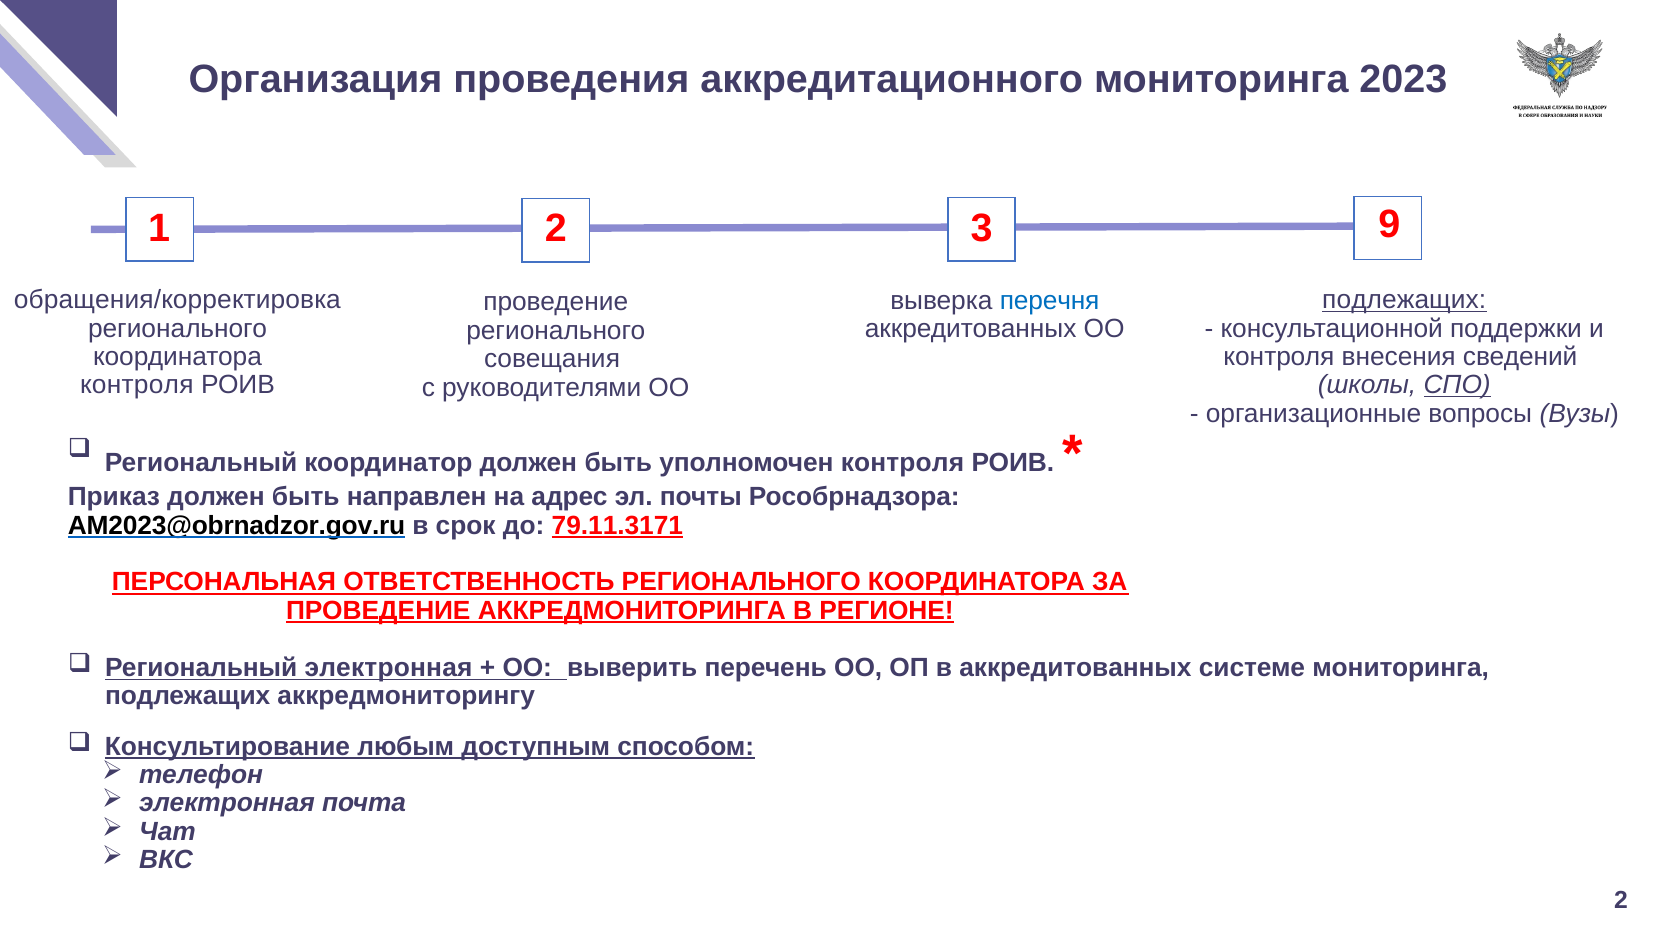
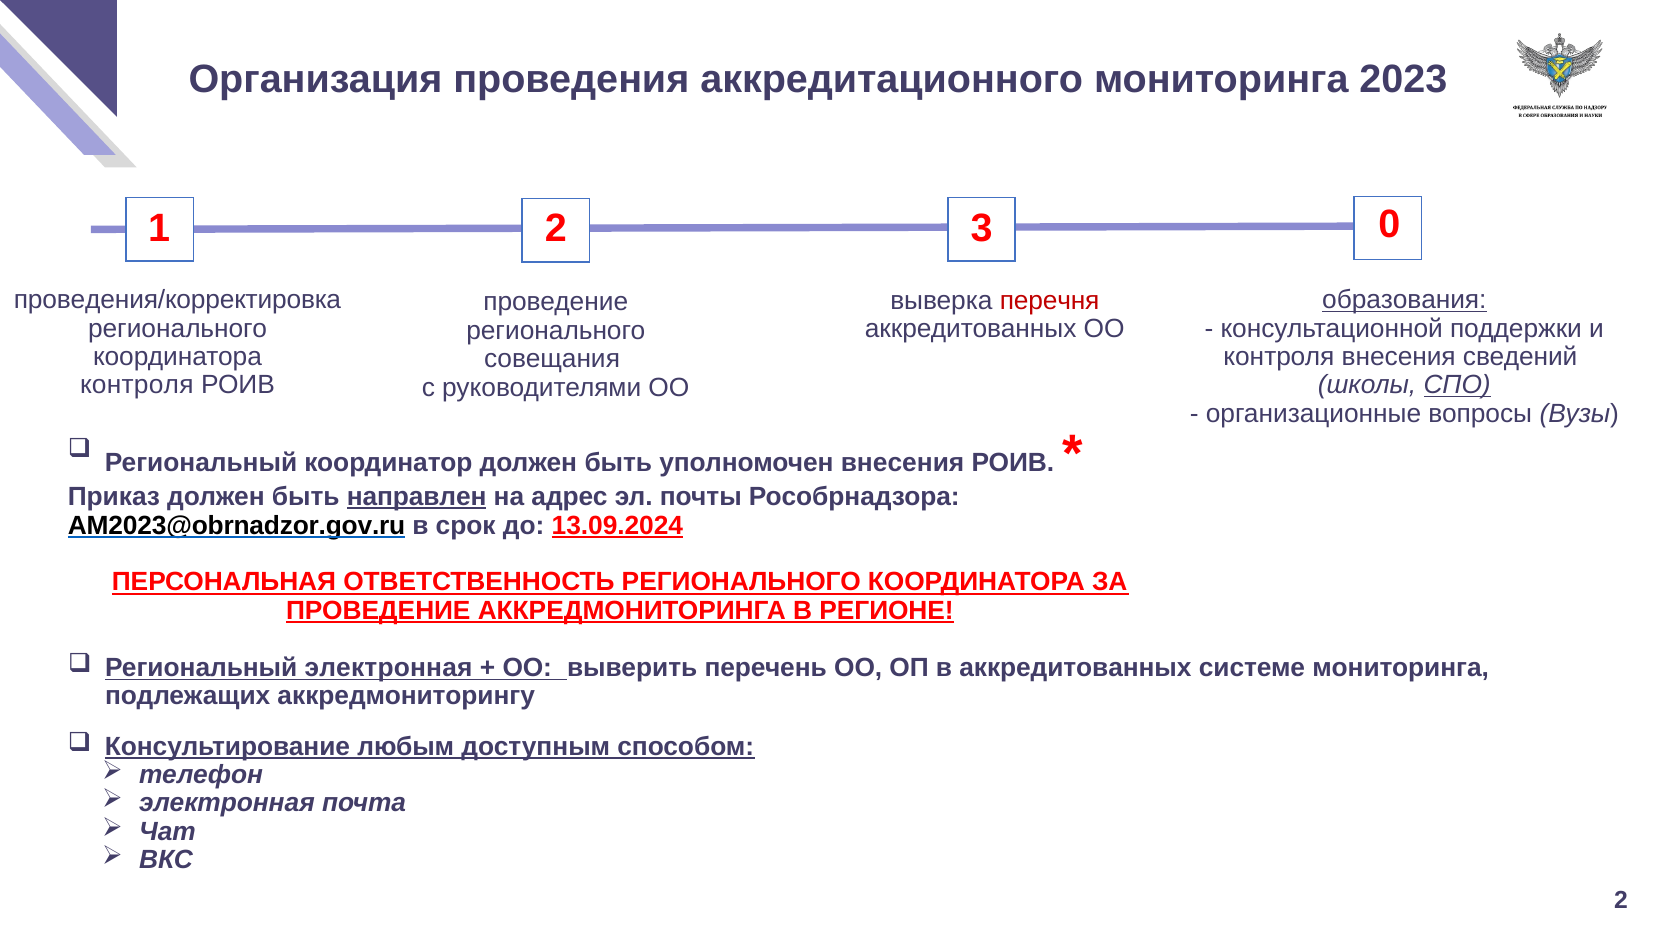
9: 9 -> 0
обращения/корректировка: обращения/корректировка -> проведения/корректировка
подлежащих at (1404, 300): подлежащих -> образования
перечня colour: blue -> red
уполномочен контроля: контроля -> внесения
направлен underline: none -> present
79.11.3171: 79.11.3171 -> 13.09.2024
